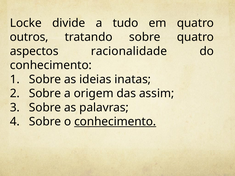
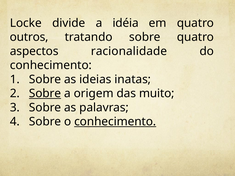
tudo: tudo -> idéia
Sobre at (45, 94) underline: none -> present
assim: assim -> muito
